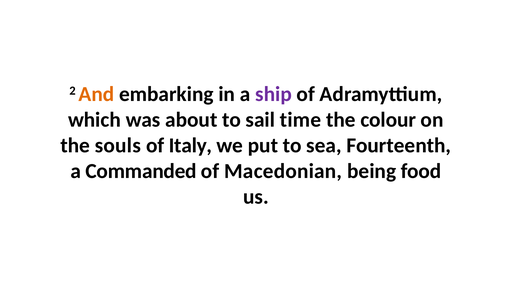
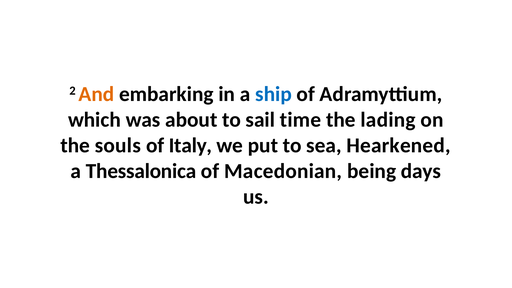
ship colour: purple -> blue
colour: colour -> lading
Fourteenth: Fourteenth -> Hearkened
Commanded: Commanded -> Thessalonica
food: food -> days
